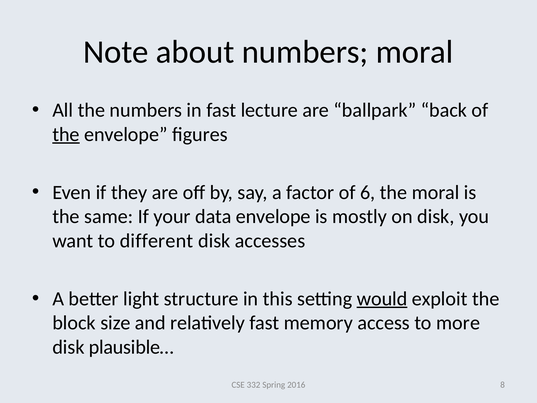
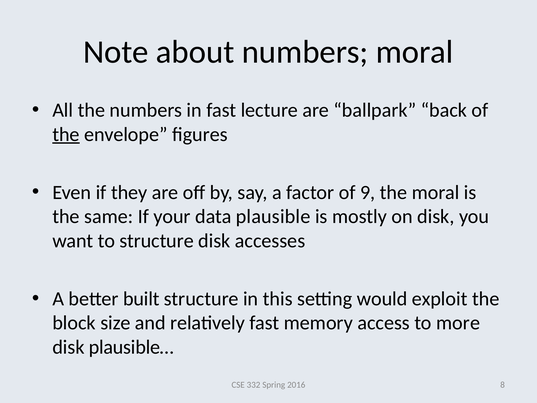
6: 6 -> 9
data envelope: envelope -> plausible
to different: different -> structure
light: light -> built
would underline: present -> none
